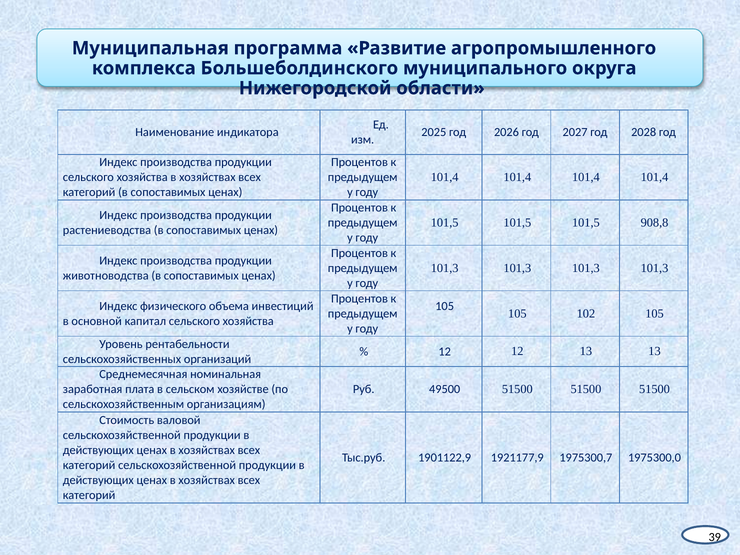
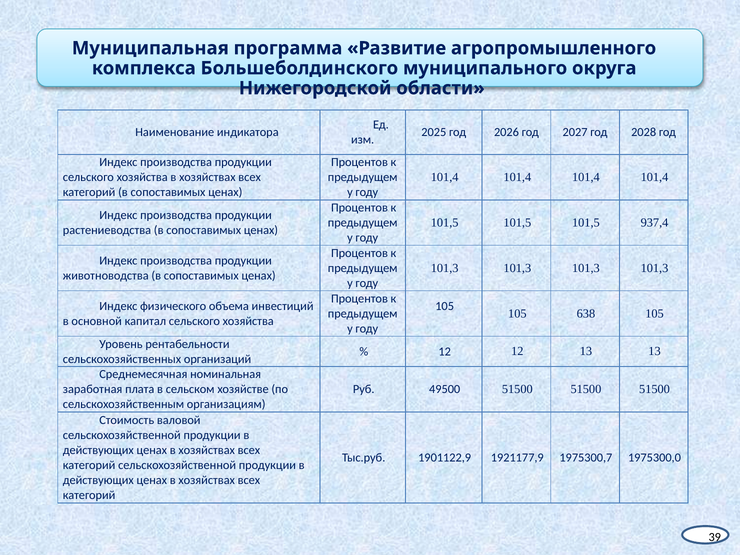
908,8: 908,8 -> 937,4
102: 102 -> 638
